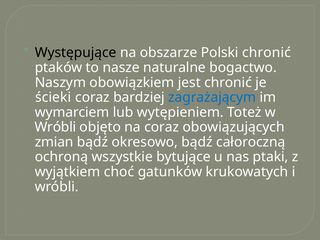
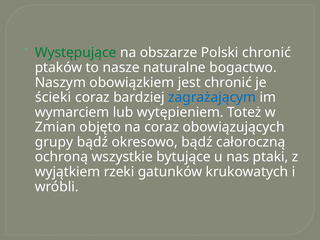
Występujące colour: black -> green
Wróbli at (55, 127): Wróbli -> Zmian
zmian: zmian -> grupy
choć: choć -> rzeki
